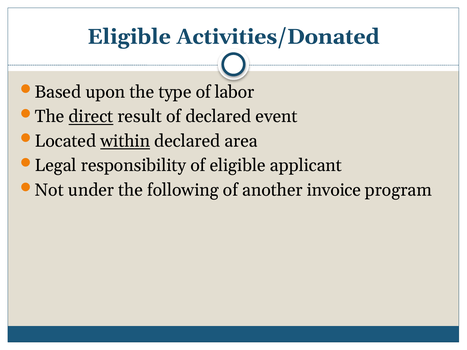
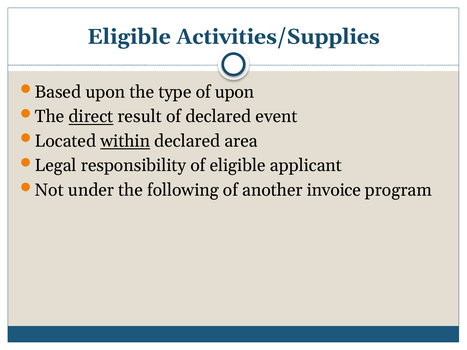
Activities/Donated: Activities/Donated -> Activities/Supplies
of labor: labor -> upon
